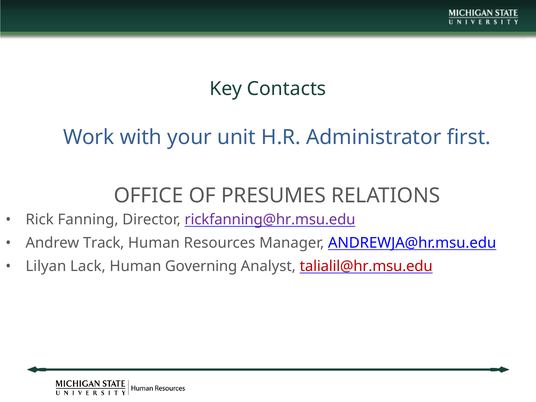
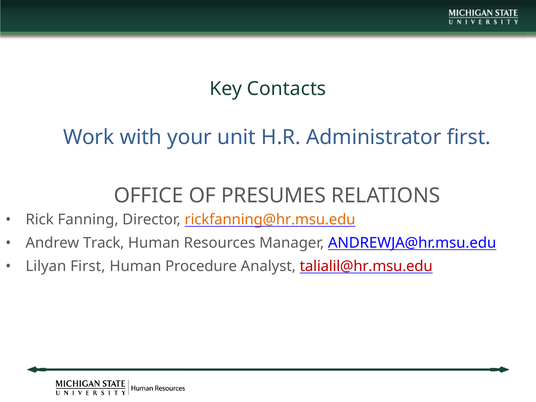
rickfanning@hr.msu.edu colour: purple -> orange
Lilyan Lack: Lack -> First
Governing: Governing -> Procedure
